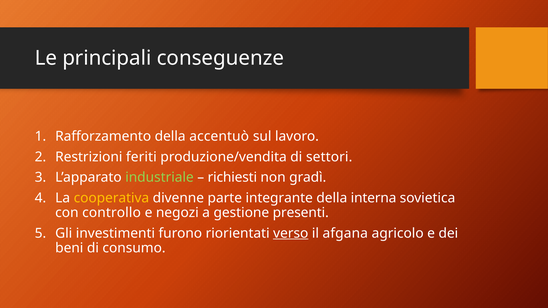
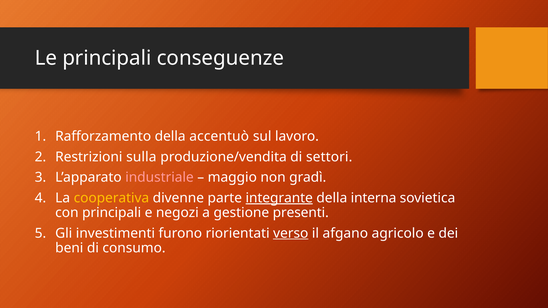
feriti: feriti -> sulla
industriale colour: light green -> pink
richiesti: richiesti -> maggio
integrante underline: none -> present
con controllo: controllo -> principali
afgana: afgana -> afgano
